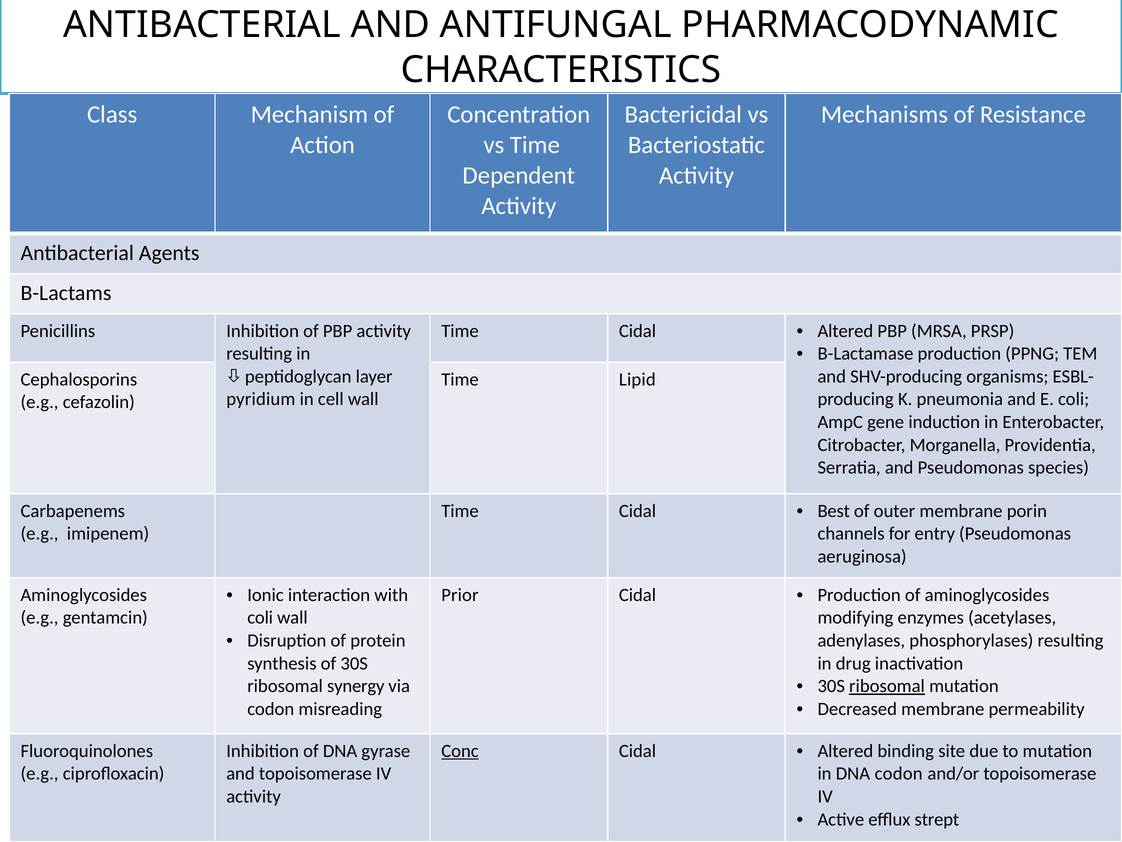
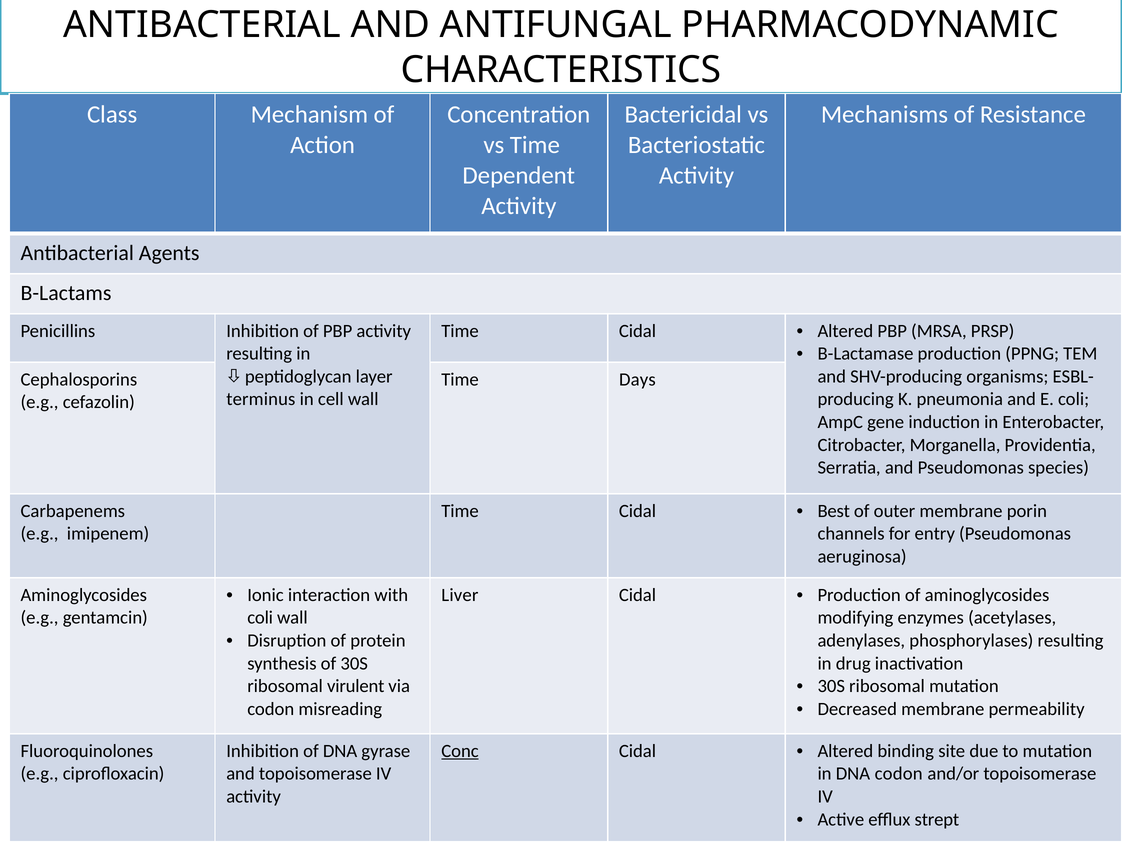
Lipid: Lipid -> Days
pyridium: pyridium -> terminus
Prior: Prior -> Liver
ribosomal at (887, 686) underline: present -> none
synergy: synergy -> virulent
